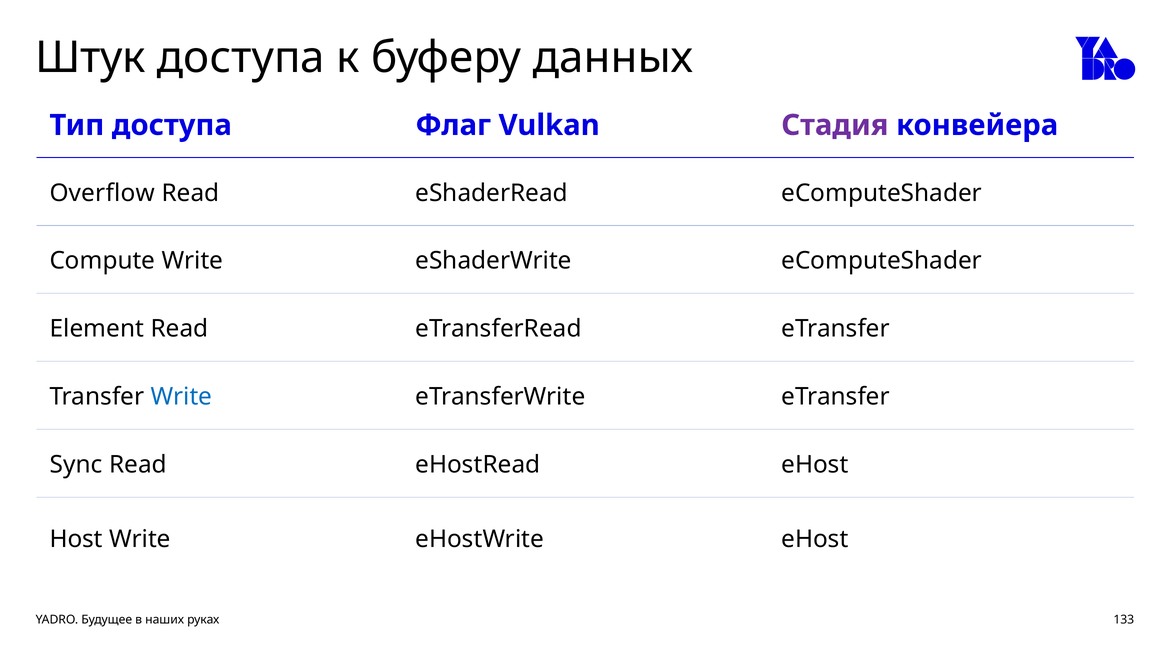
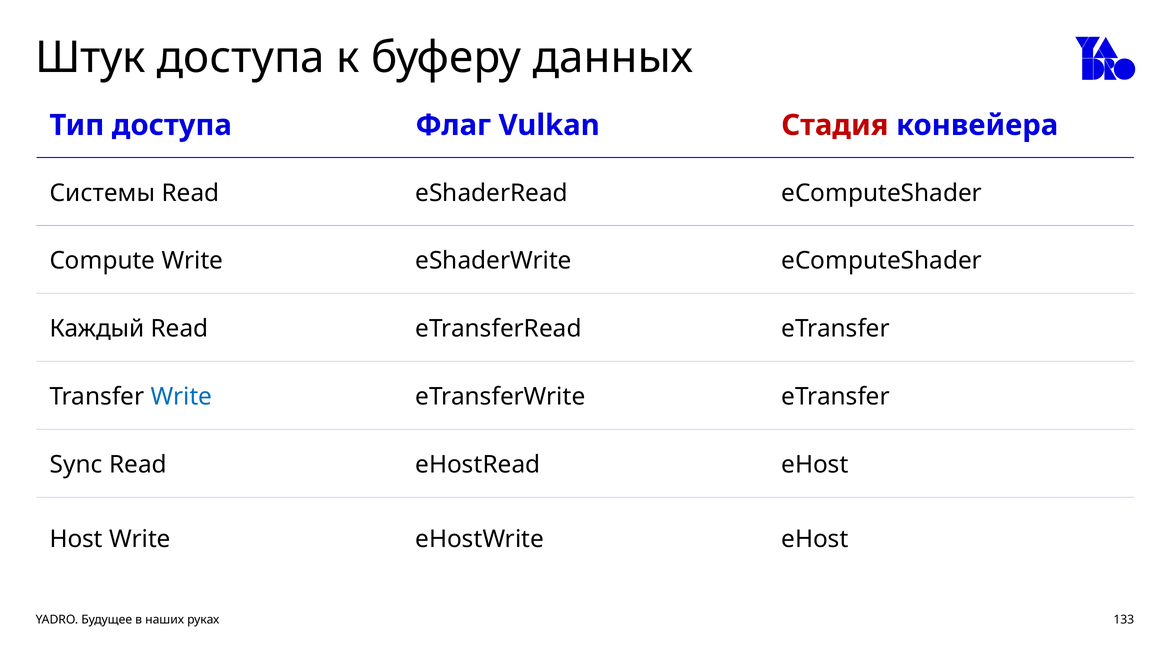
Стадия colour: purple -> red
Overflow: Overflow -> Системы
Element: Element -> Каждый
